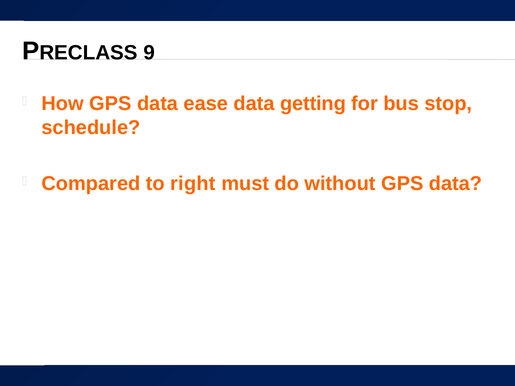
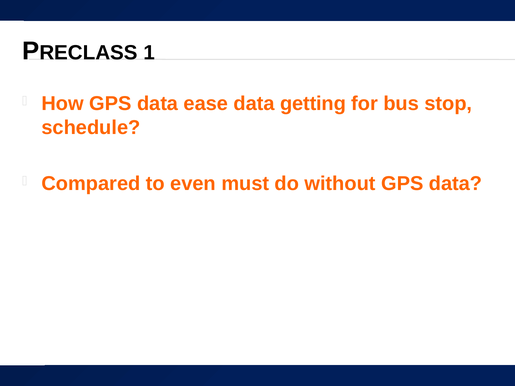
9: 9 -> 1
right: right -> even
